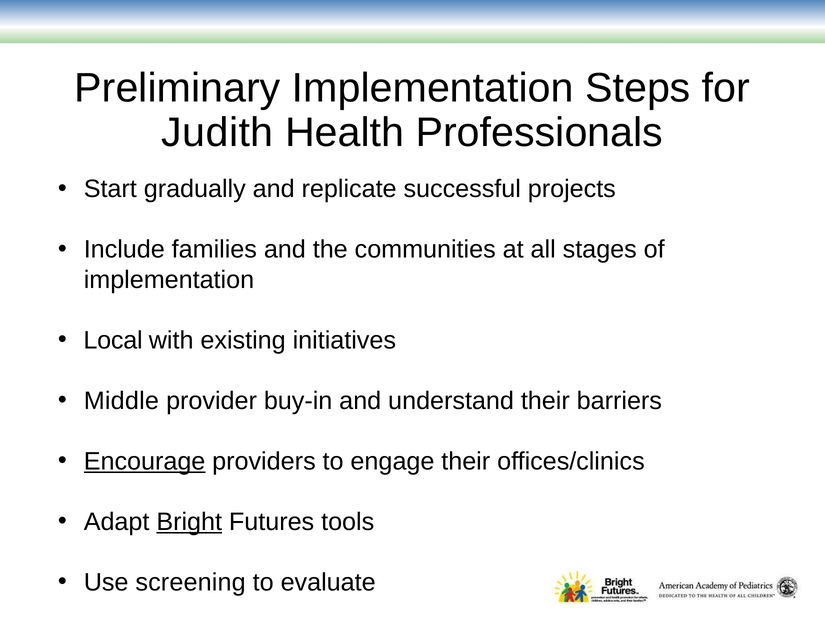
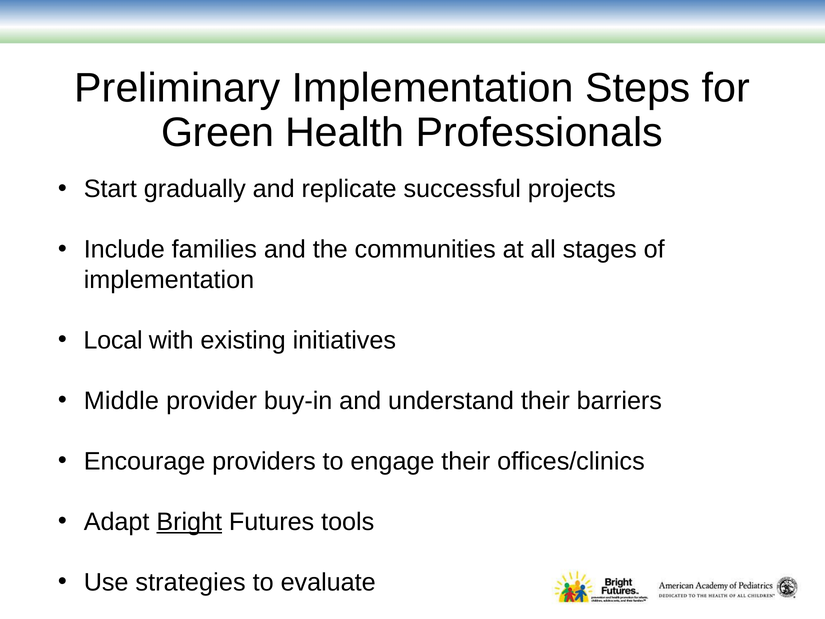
Judith: Judith -> Green
Encourage underline: present -> none
screening: screening -> strategies
